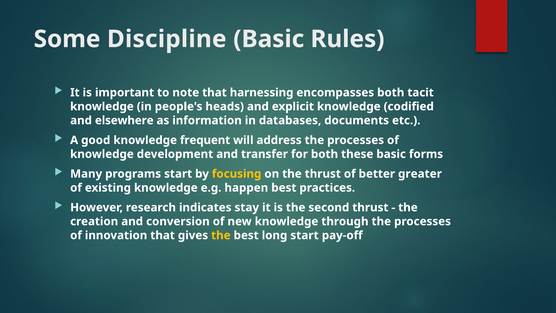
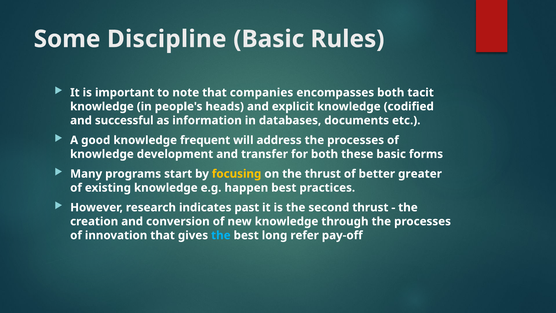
harnessing: harnessing -> companies
elsewhere: elsewhere -> successful
stay: stay -> past
the at (221, 235) colour: yellow -> light blue
long start: start -> refer
